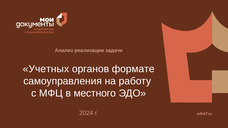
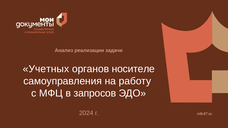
формате: формате -> носителе
местного: местного -> запросов
